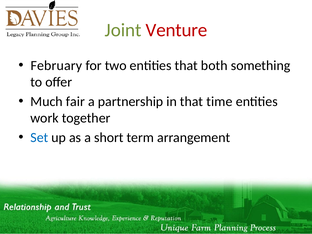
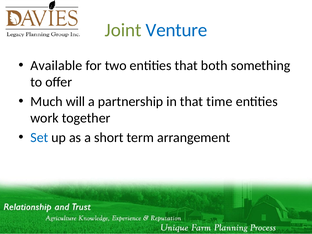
Venture colour: red -> blue
February: February -> Available
fair: fair -> will
